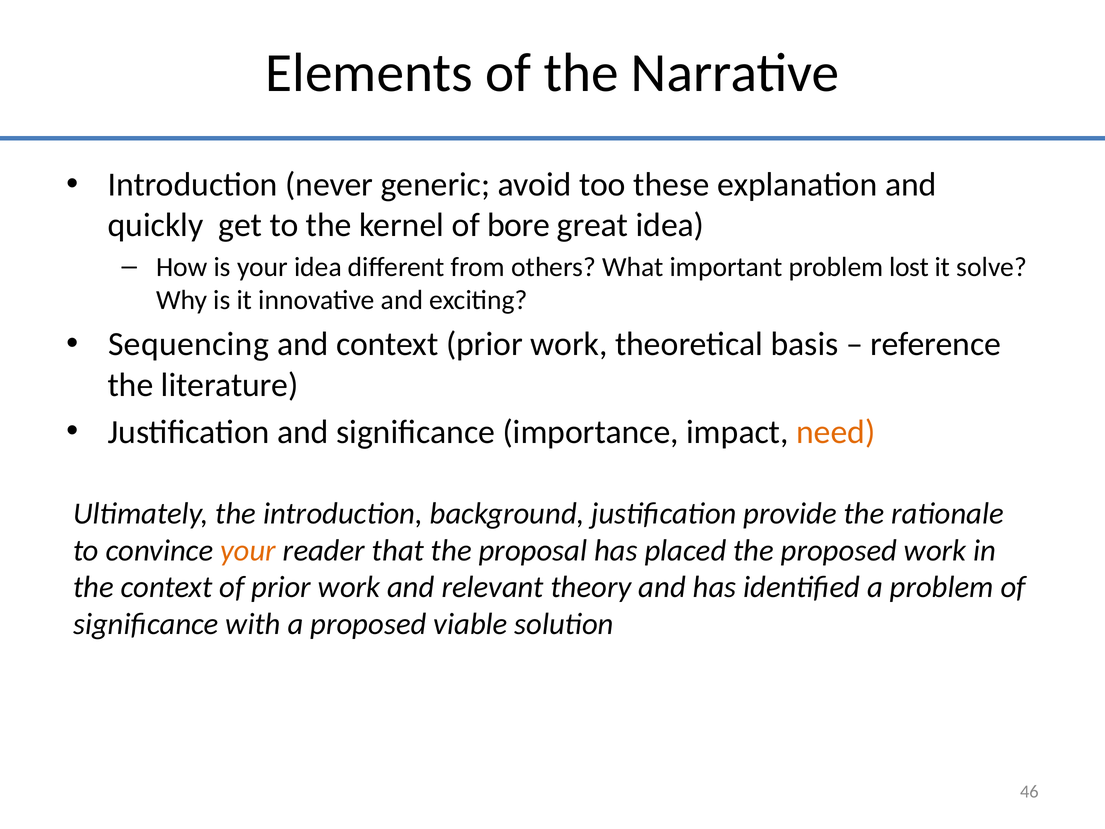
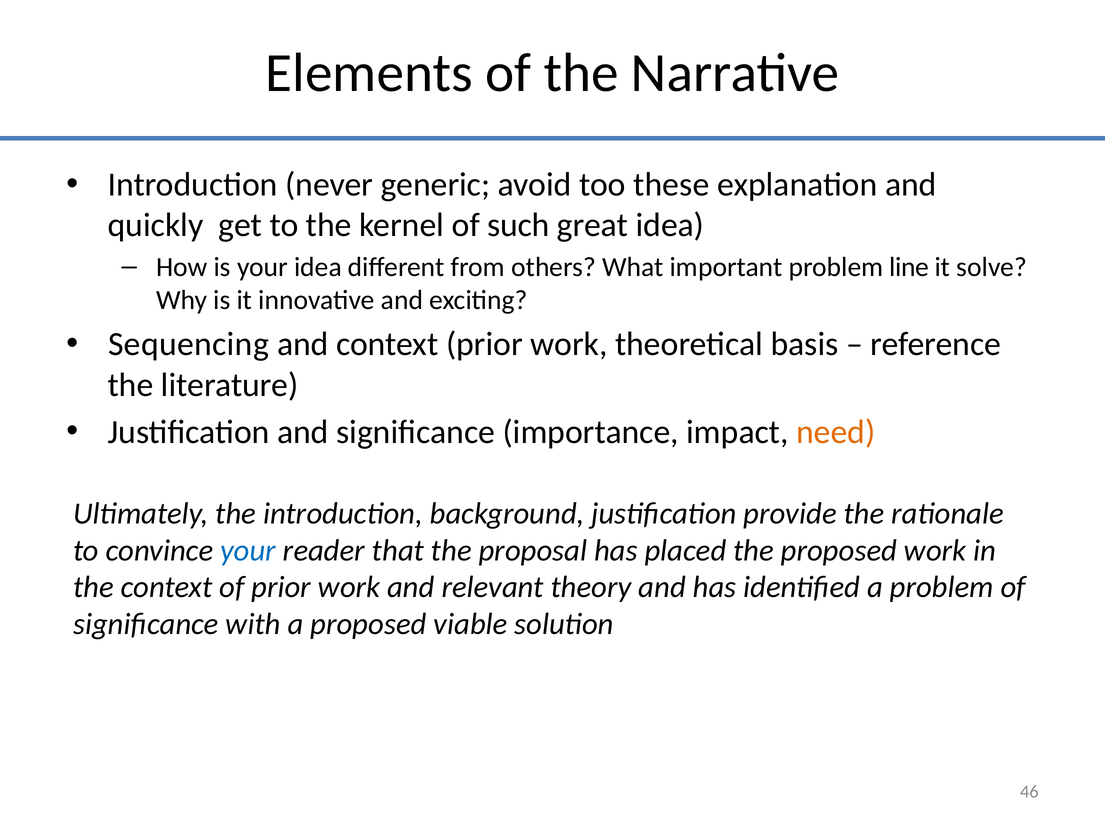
bore: bore -> such
lost: lost -> line
your at (248, 550) colour: orange -> blue
